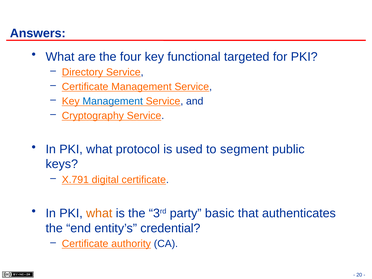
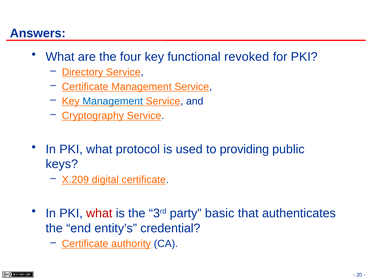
targeted: targeted -> revoked
segment: segment -> providing
X.791: X.791 -> X.209
what at (99, 213) colour: orange -> red
